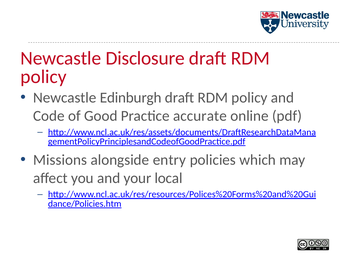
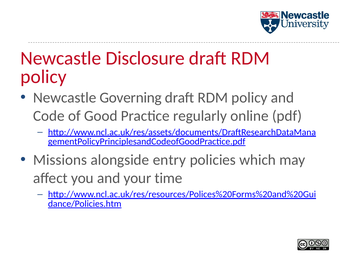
Edinburgh: Edinburgh -> Governing
accurate: accurate -> regularly
local: local -> time
